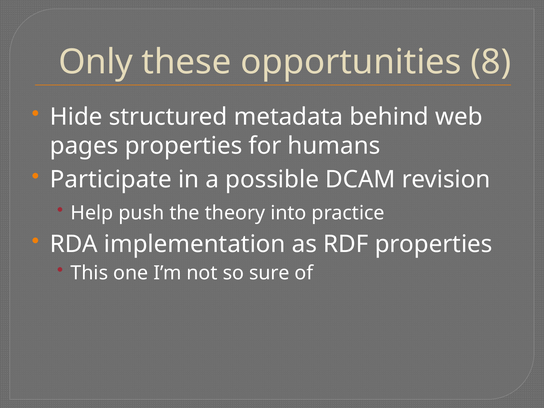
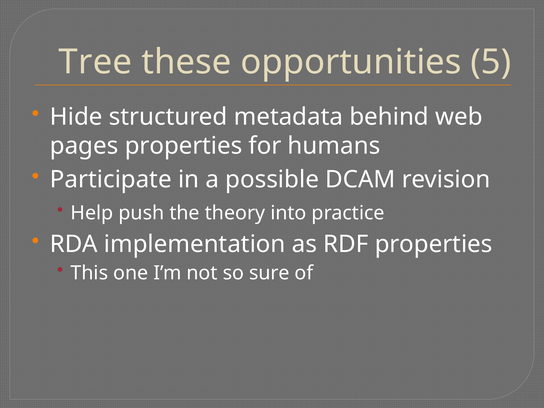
Only: Only -> Tree
8: 8 -> 5
